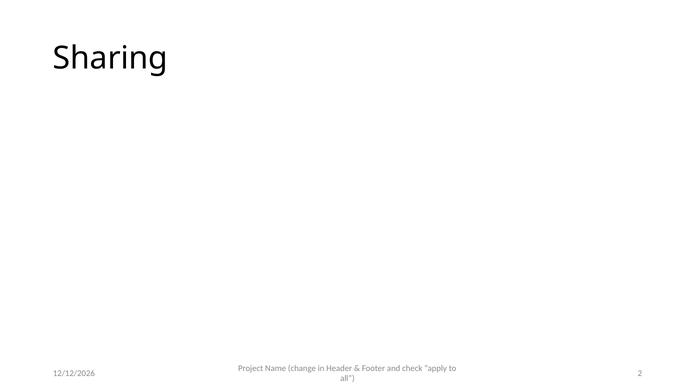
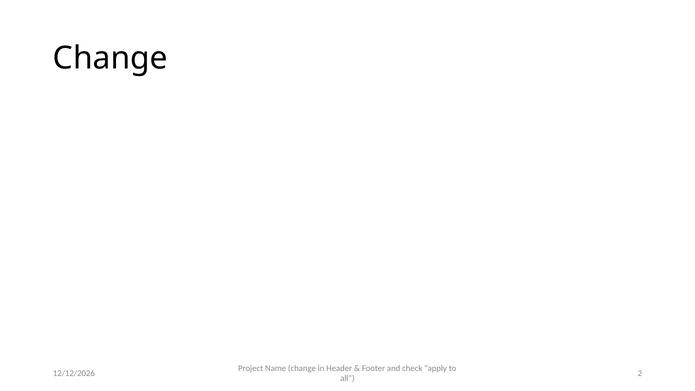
Sharing at (111, 58): Sharing -> Change
